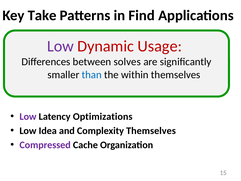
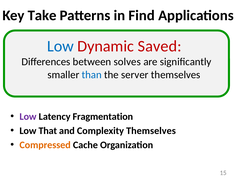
Low at (60, 46) colour: purple -> blue
Usage: Usage -> Saved
within: within -> server
Optimizations: Optimizations -> Fragmentation
Idea: Idea -> That
Compressed colour: purple -> orange
